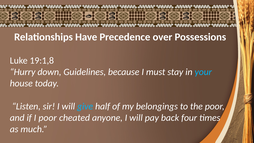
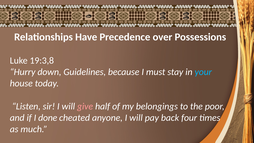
19:1,8: 19:1,8 -> 19:3,8
give colour: light blue -> pink
I poor: poor -> done
